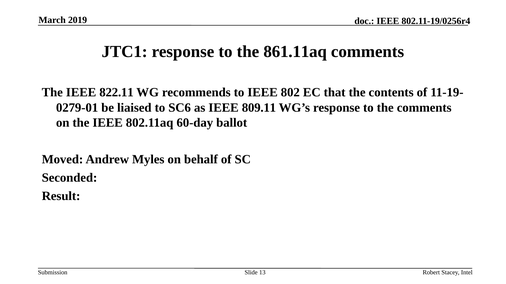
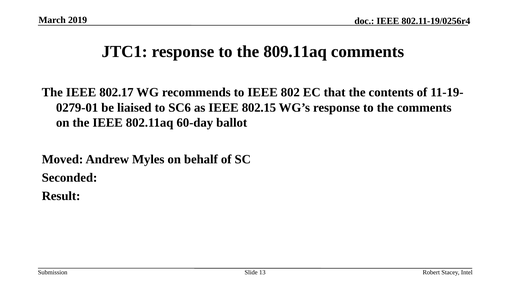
861.11aq: 861.11aq -> 809.11aq
822.11: 822.11 -> 802.17
809.11: 809.11 -> 802.15
